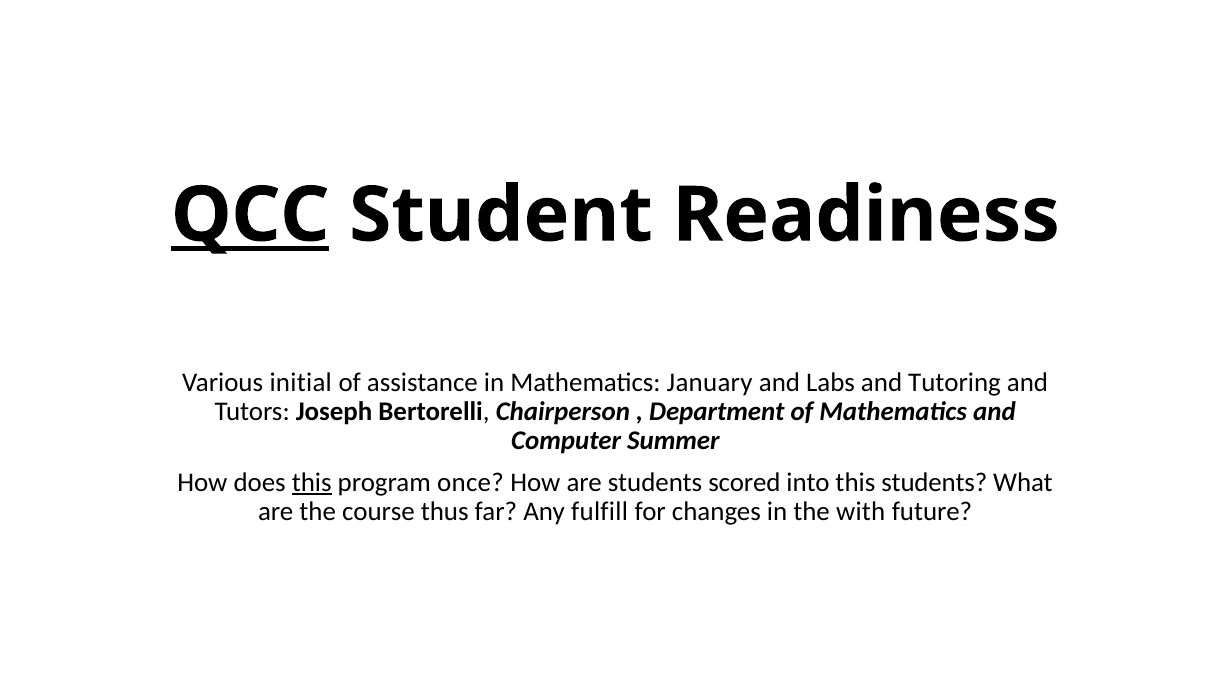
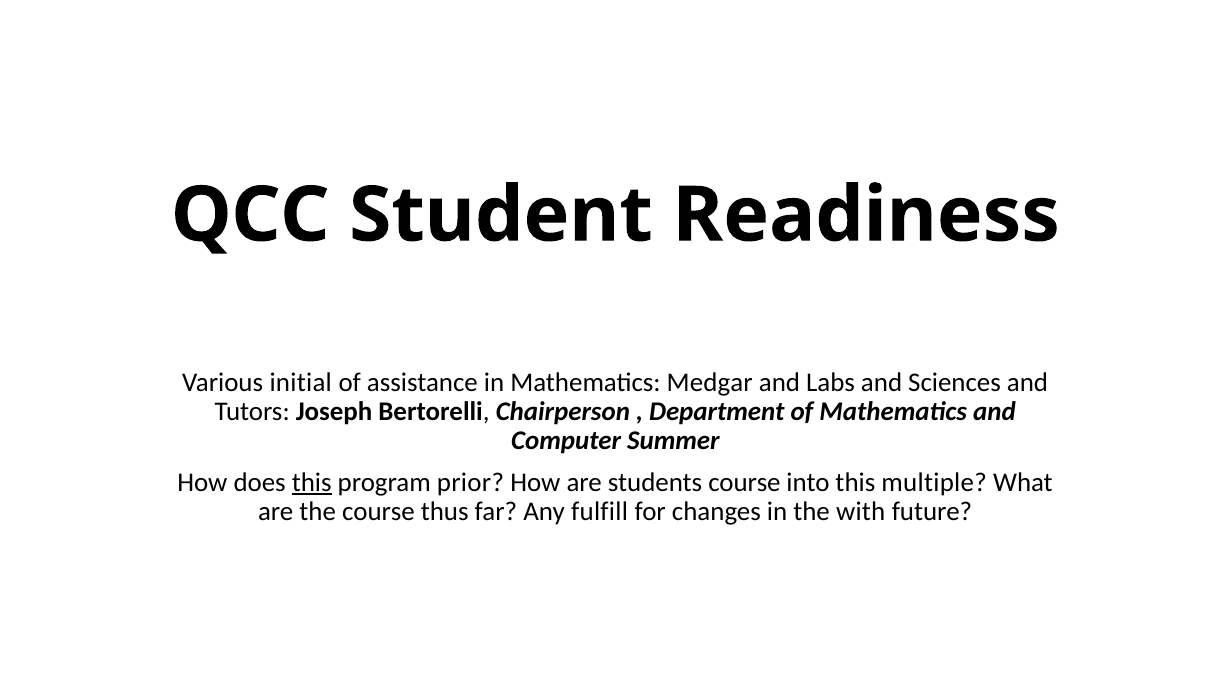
QCC underline: present -> none
January: January -> Medgar
Tutoring: Tutoring -> Sciences
once: once -> prior
students scored: scored -> course
this students: students -> multiple
